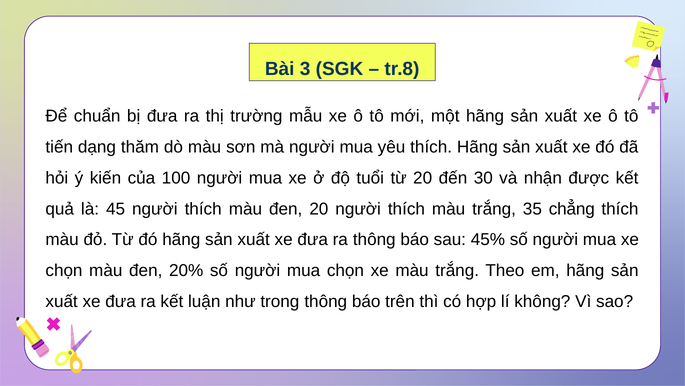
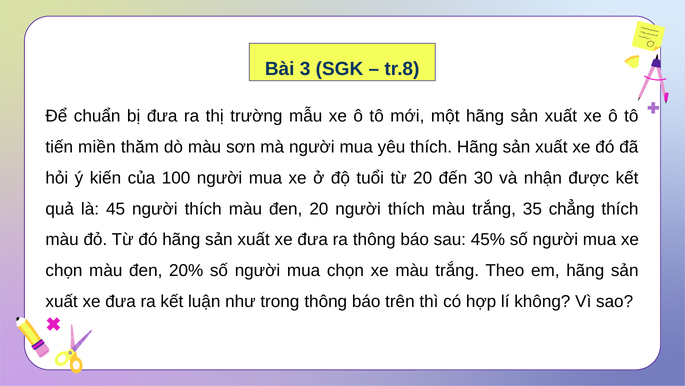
dạng: dạng -> miền
